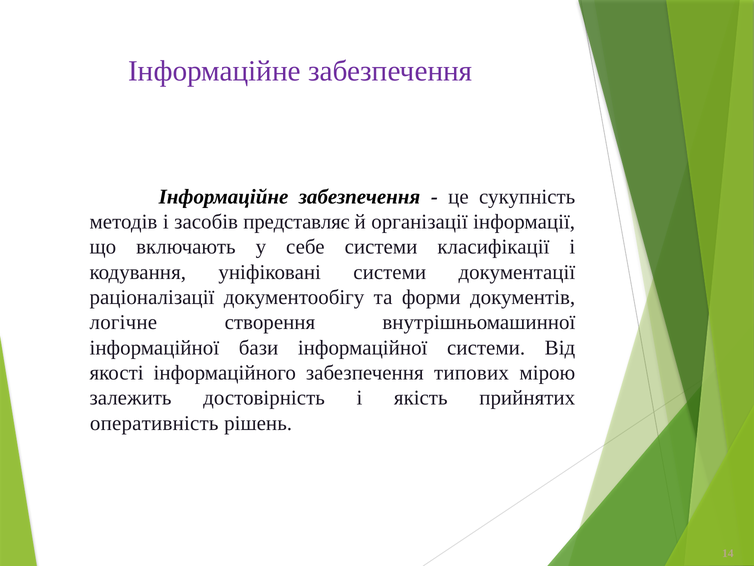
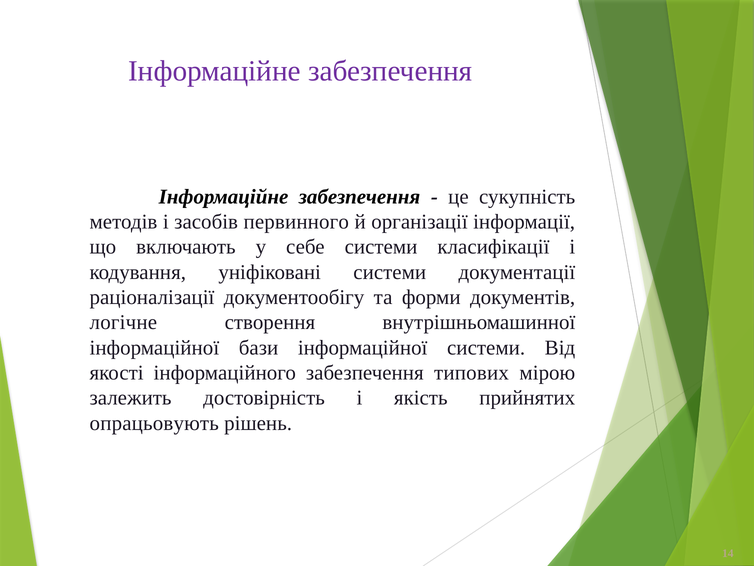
представляє: представляє -> первинного
оперативність: оперативність -> опрацьовують
